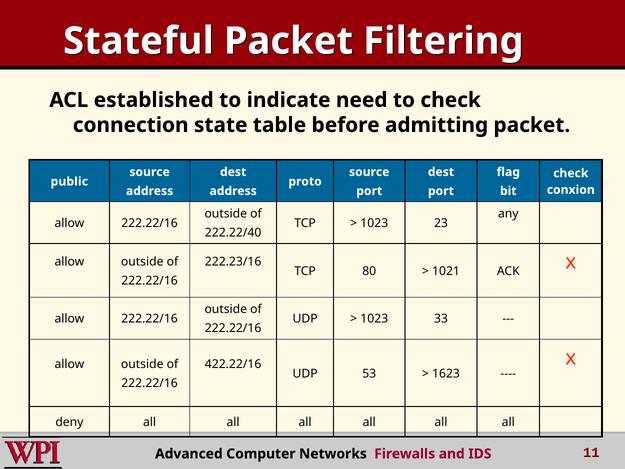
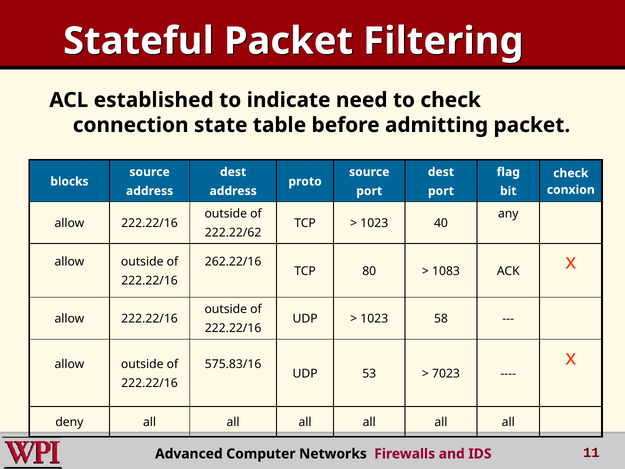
public: public -> blocks
23: 23 -> 40
222.22/40: 222.22/40 -> 222.22/62
222.23/16: 222.23/16 -> 262.22/16
1021: 1021 -> 1083
33: 33 -> 58
422.22/16: 422.22/16 -> 575.83/16
1623: 1623 -> 7023
